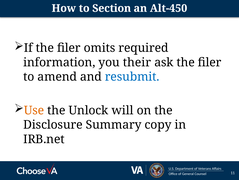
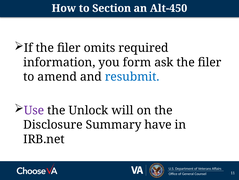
their: their -> form
Use colour: orange -> purple
copy: copy -> have
